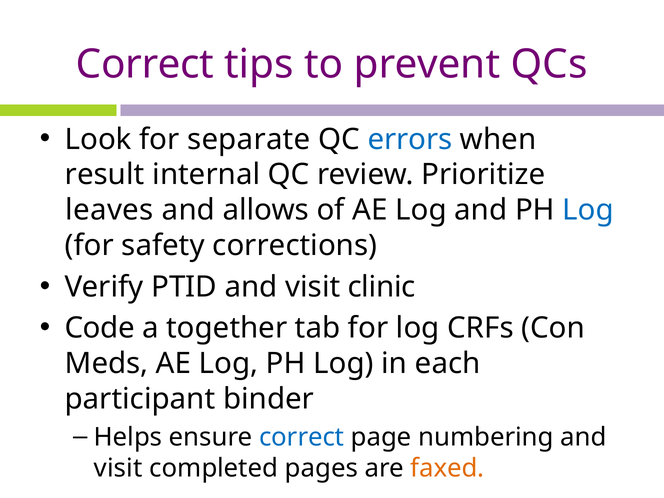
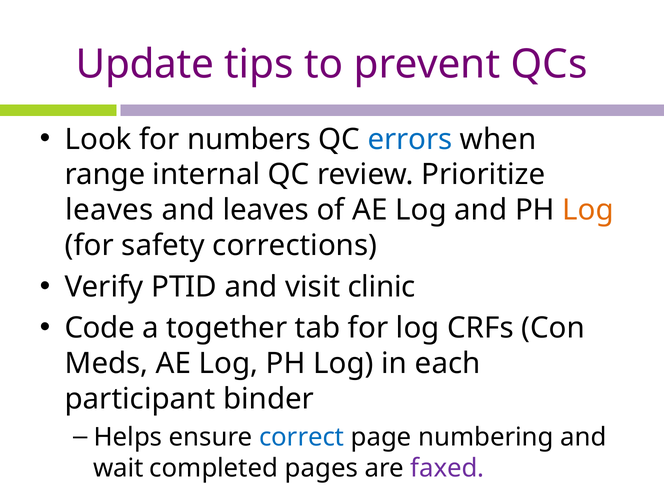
Correct at (145, 64): Correct -> Update
separate: separate -> numbers
result: result -> range
and allows: allows -> leaves
Log at (588, 210) colour: blue -> orange
visit at (118, 468): visit -> wait
faxed colour: orange -> purple
